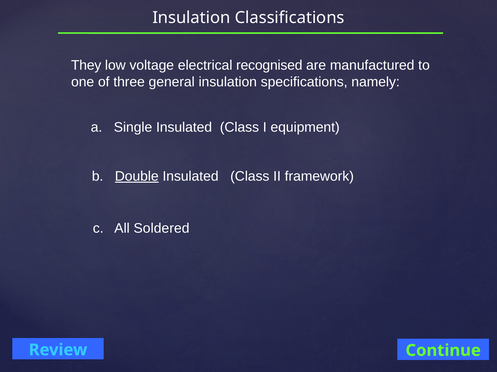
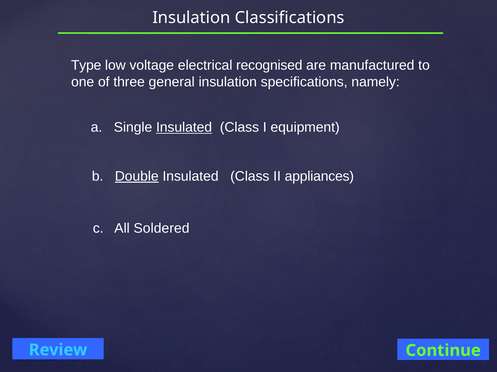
They: They -> Type
Insulated at (184, 128) underline: none -> present
framework: framework -> appliances
